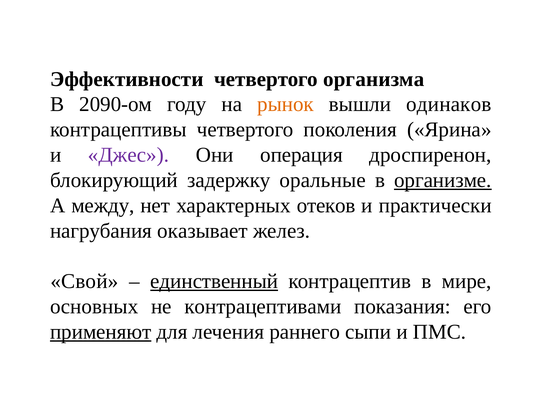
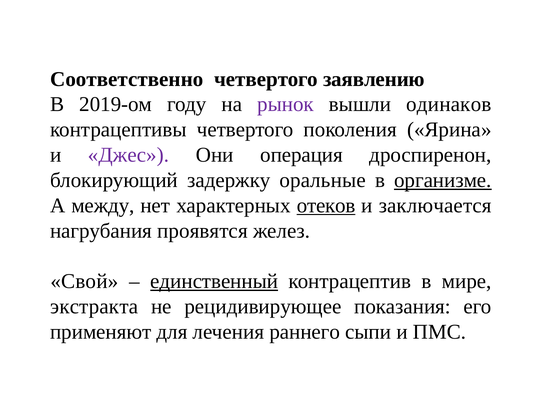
Эффективности: Эффективности -> Соответственно
организма: организма -> заявлению
2090-ом: 2090-ом -> 2019-ом
рынок colour: orange -> purple
отеков underline: none -> present
практически: практически -> заключается
оказывает: оказывает -> проявятся
основных: основных -> экстракта
контрацептивами: контрацептивами -> рецидивирующее
применяют underline: present -> none
